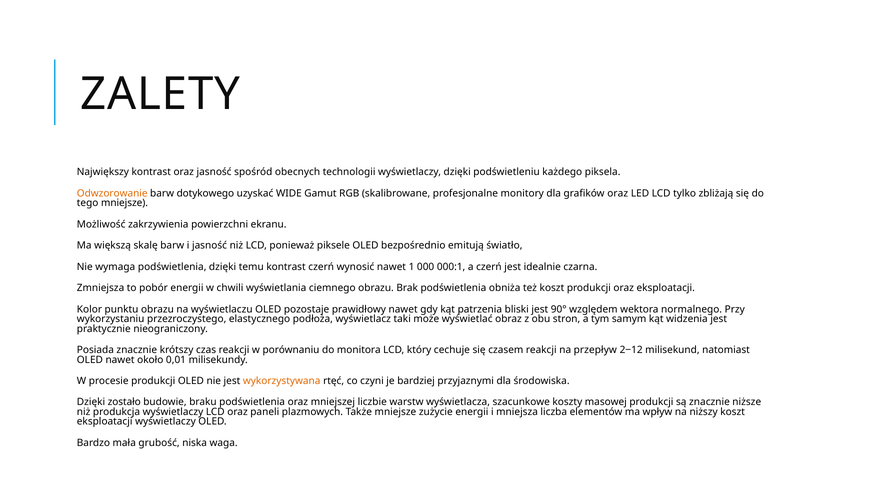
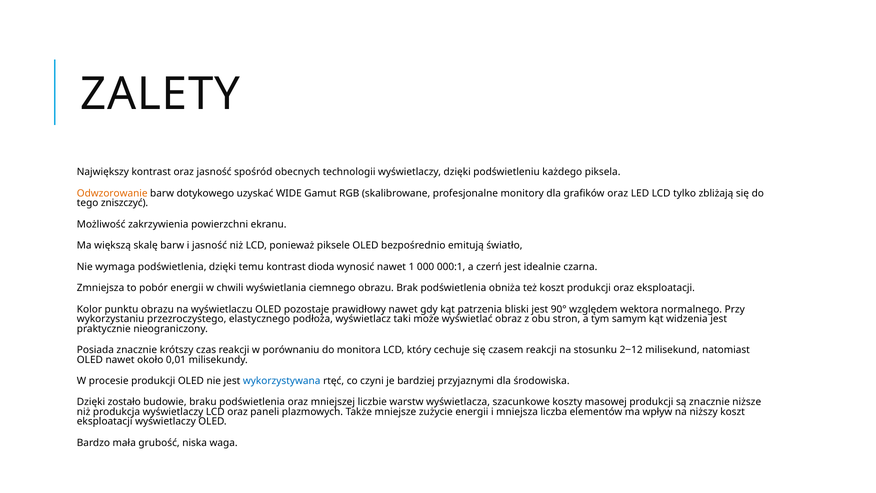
tego mniejsze: mniejsze -> zniszczyć
kontrast czerń: czerń -> dioda
przepływ: przepływ -> stosunku
wykorzystywana colour: orange -> blue
